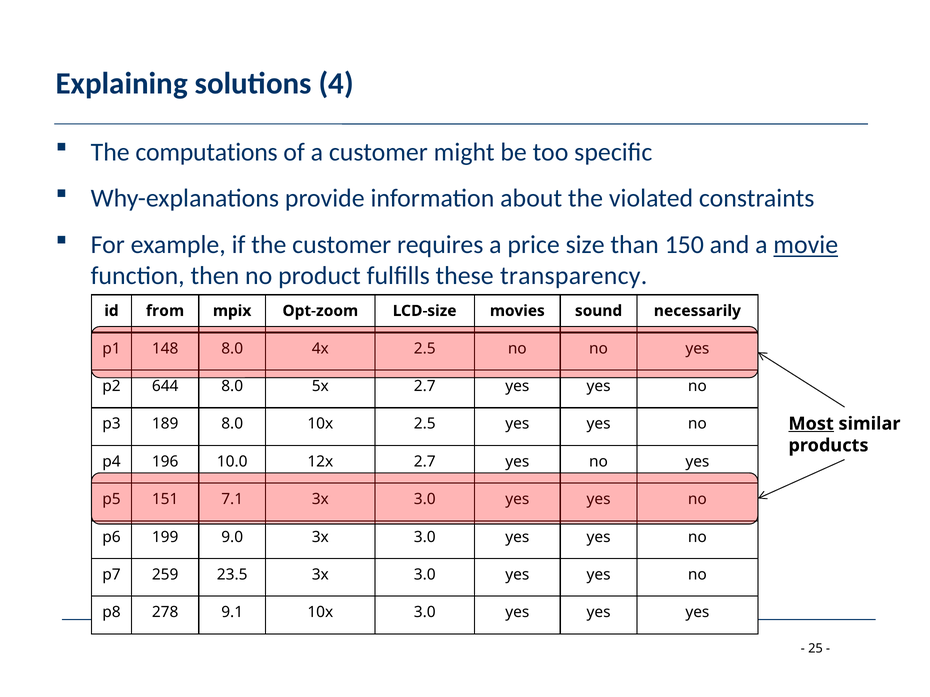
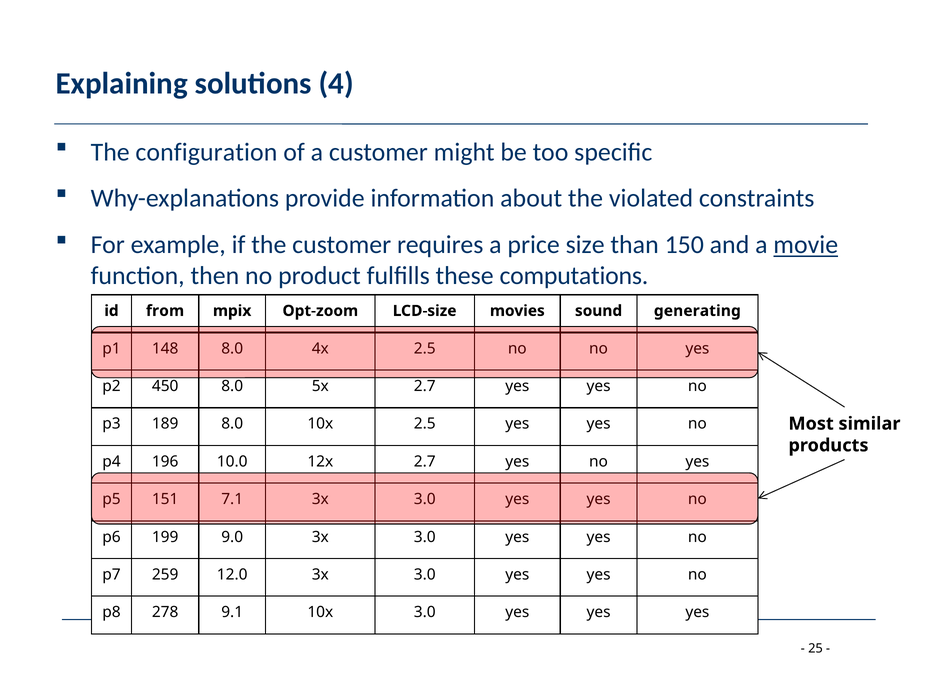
computations: computations -> configuration
transparency: transparency -> computations
necessarily: necessarily -> generating
644: 644 -> 450
Most underline: present -> none
23.5: 23.5 -> 12.0
